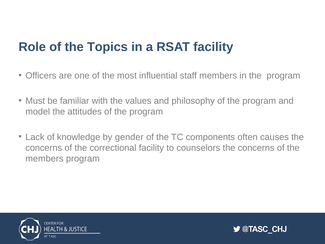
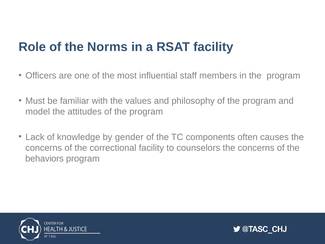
Topics: Topics -> Norms
members at (44, 159): members -> behaviors
